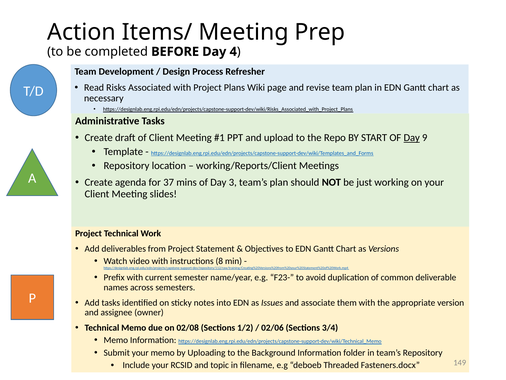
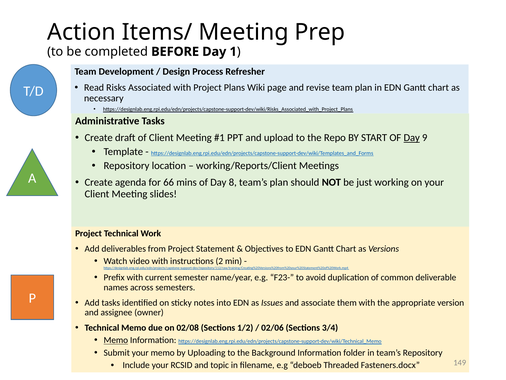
4: 4 -> 1
37: 37 -> 66
3: 3 -> 8
8: 8 -> 2
Memo at (116, 340) underline: none -> present
